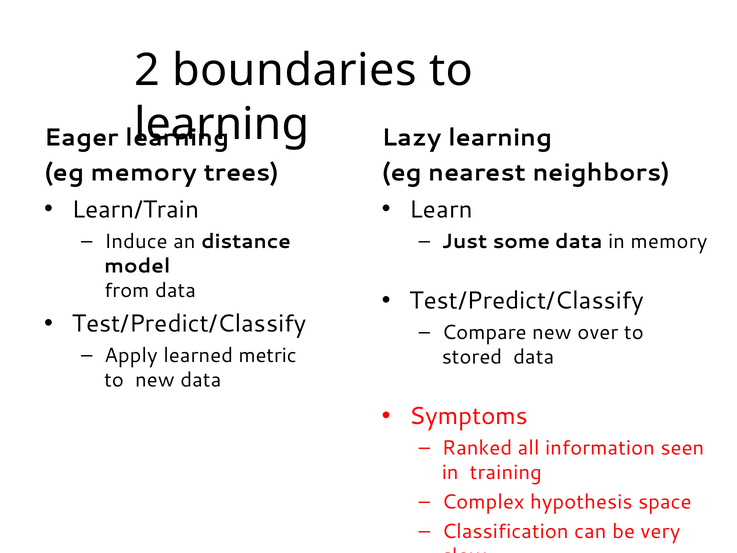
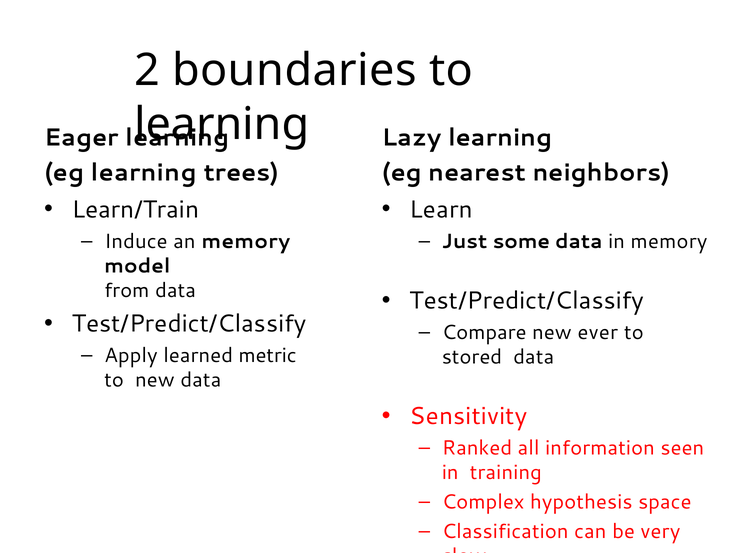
eg memory: memory -> learning
an distance: distance -> memory
over: over -> ever
Symptoms: Symptoms -> Sensitivity
